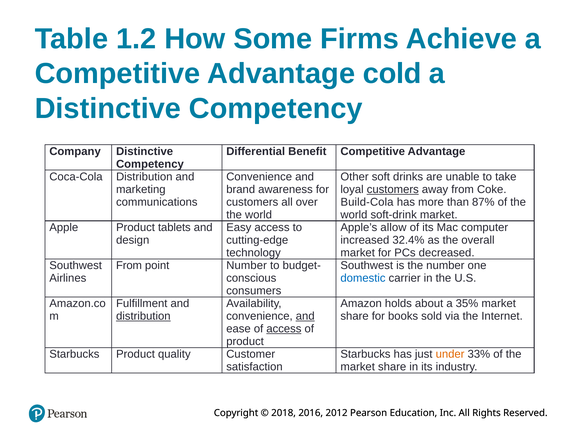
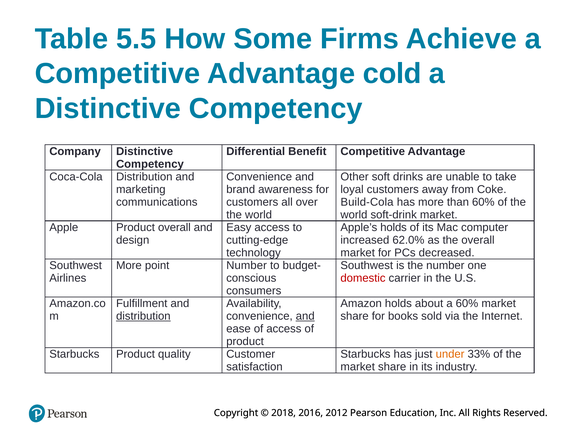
1.2: 1.2 -> 5.5
customers at (393, 189) underline: present -> none
than 87%: 87% -> 60%
Product tablets: tablets -> overall
Apple’s allow: allow -> holds
32.4%: 32.4% -> 62.0%
From at (129, 265): From -> More
domestic colour: blue -> red
a 35%: 35% -> 60%
access at (284, 328) underline: present -> none
